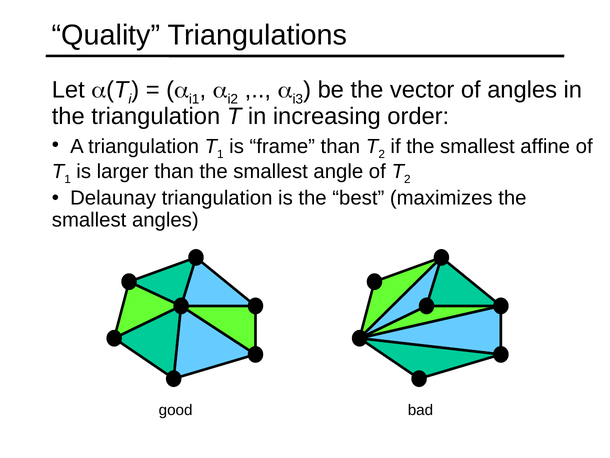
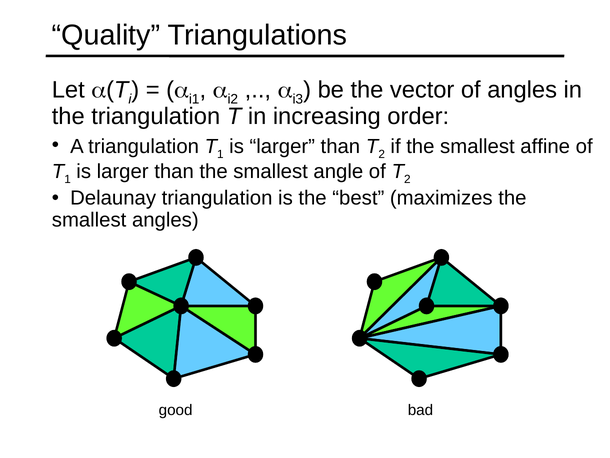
frame at (282, 146): frame -> larger
